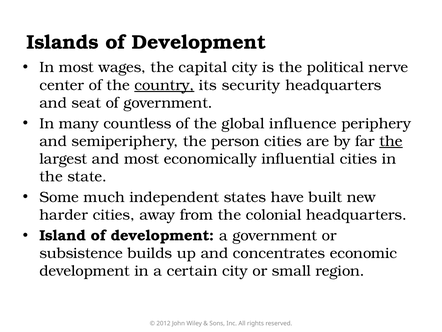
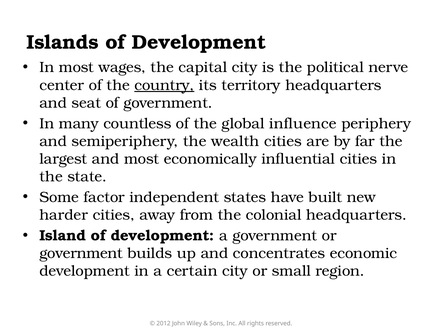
security: security -> territory
person: person -> wealth
the at (391, 141) underline: present -> none
much: much -> factor
subsistence at (81, 253): subsistence -> government
